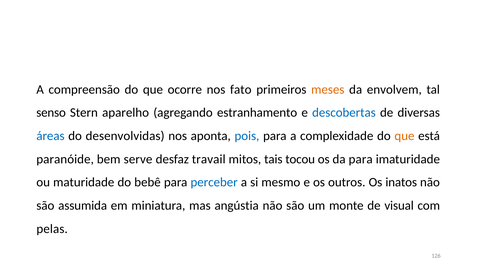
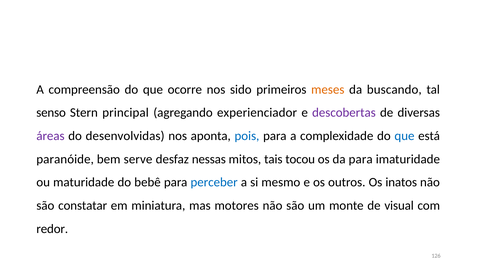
fato: fato -> sido
envolvem: envolvem -> buscando
aparelho: aparelho -> principal
estranhamento: estranhamento -> experienciador
descobertas colour: blue -> purple
áreas colour: blue -> purple
que at (404, 136) colour: orange -> blue
travail: travail -> nessas
assumida: assumida -> constatar
angústia: angústia -> motores
pelas: pelas -> redor
